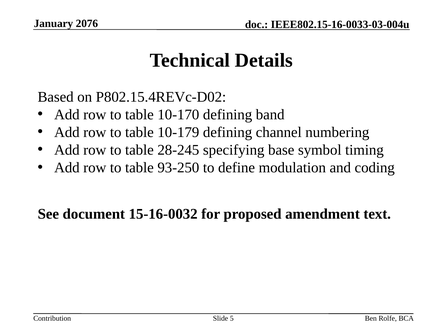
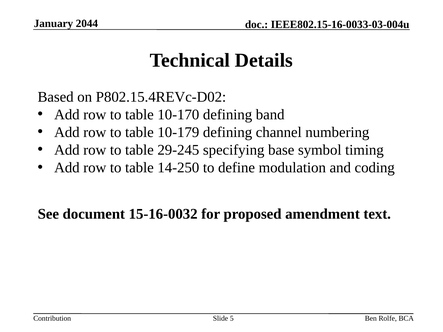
2076: 2076 -> 2044
28-245: 28-245 -> 29-245
93-250: 93-250 -> 14-250
